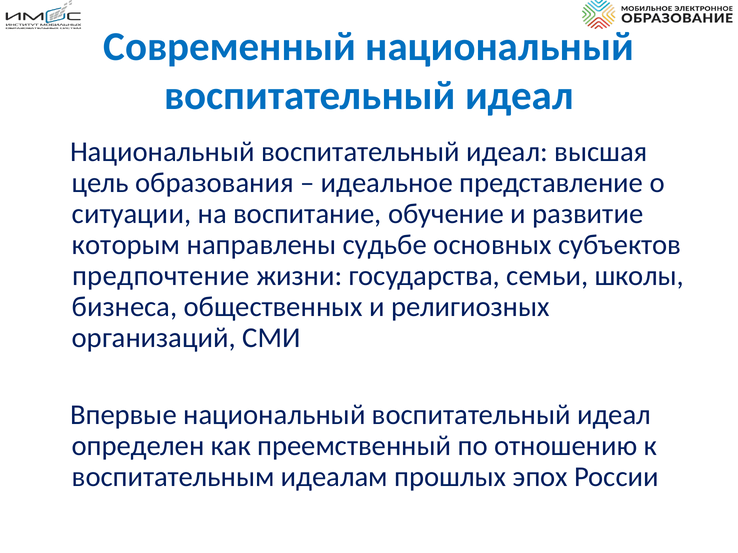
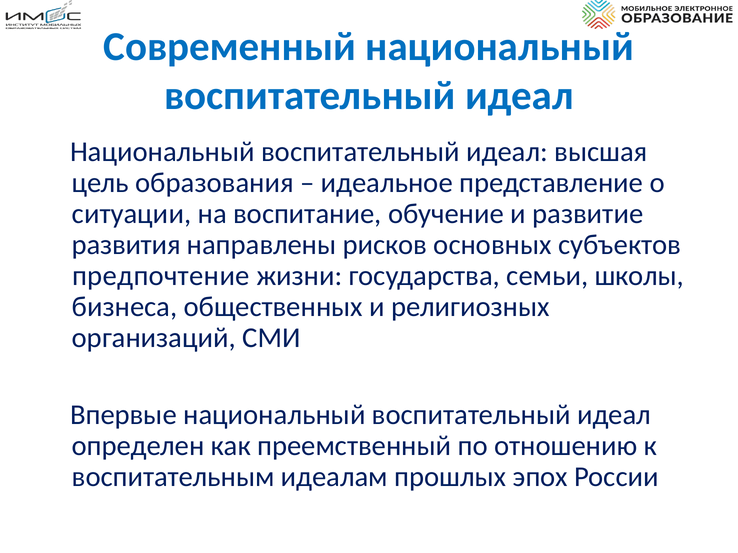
которым: которым -> развития
судьбе: судьбе -> рисков
